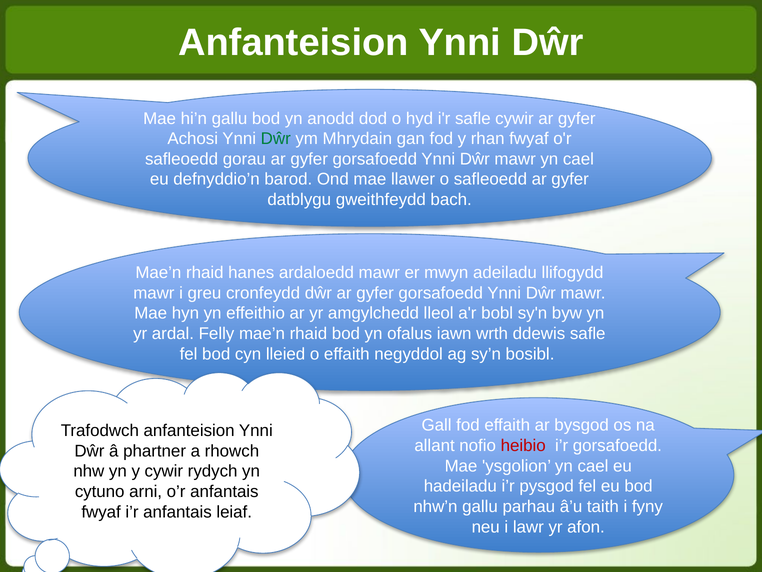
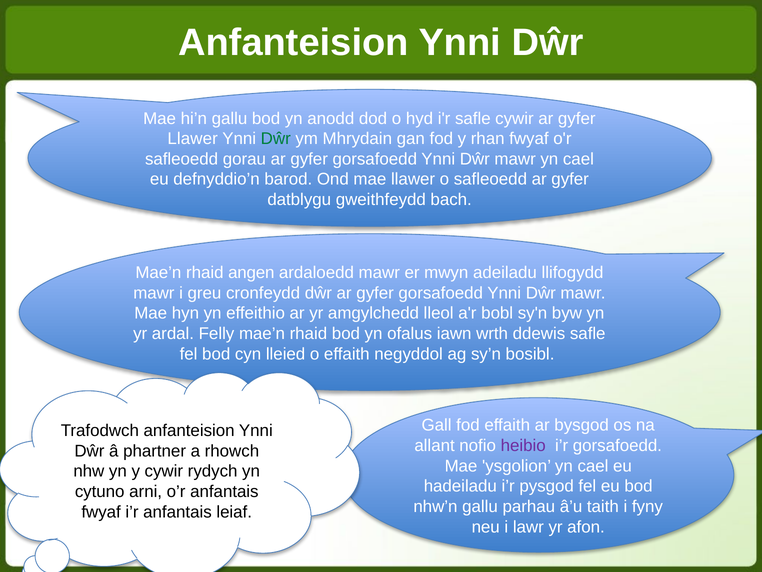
Achosi at (193, 139): Achosi -> Llawer
hanes: hanes -> angen
heibio colour: red -> purple
